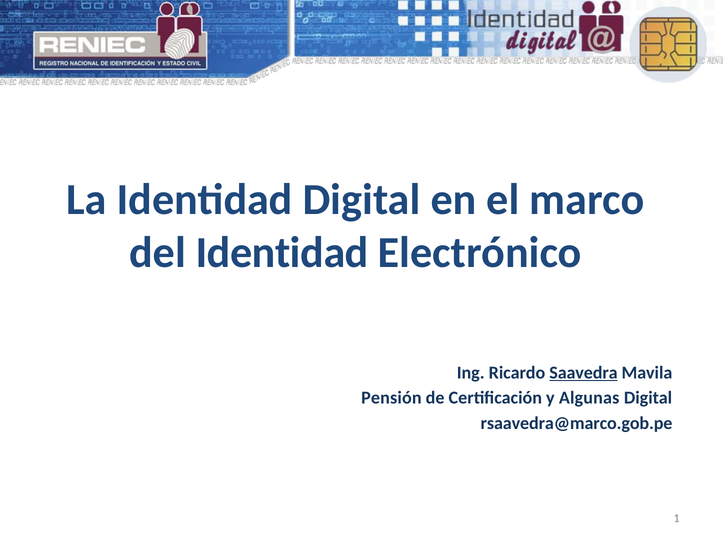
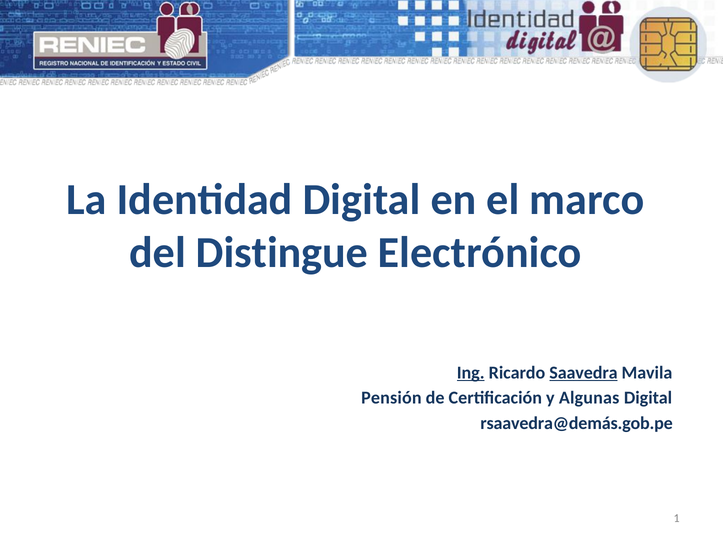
del Identidad: Identidad -> Distingue
Ing underline: none -> present
rsaavedra@marco.gob.pe: rsaavedra@marco.gob.pe -> rsaavedra@demás.gob.pe
